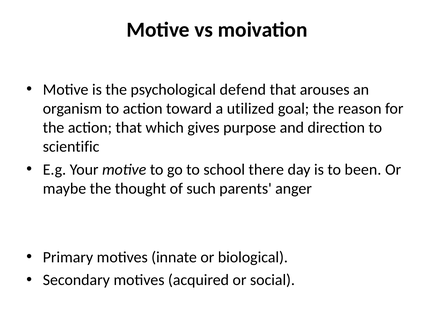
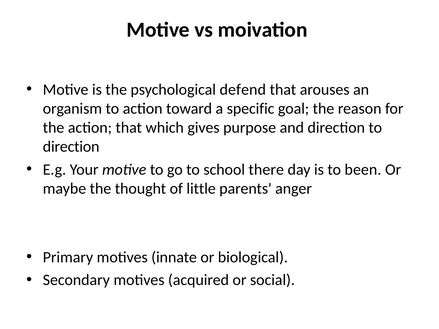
utilized: utilized -> specific
scientific at (71, 147): scientific -> direction
such: such -> little
